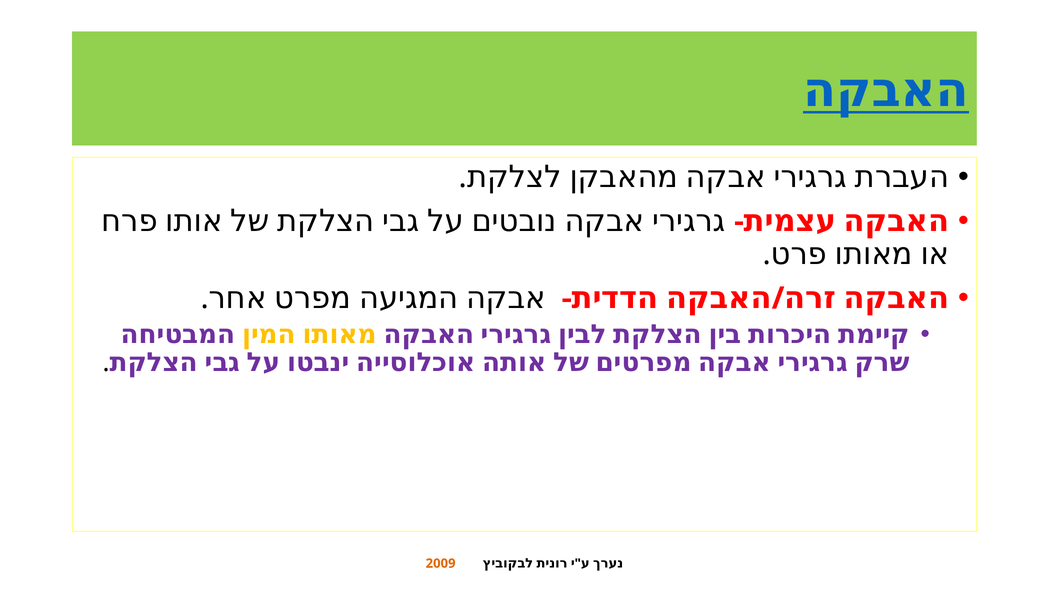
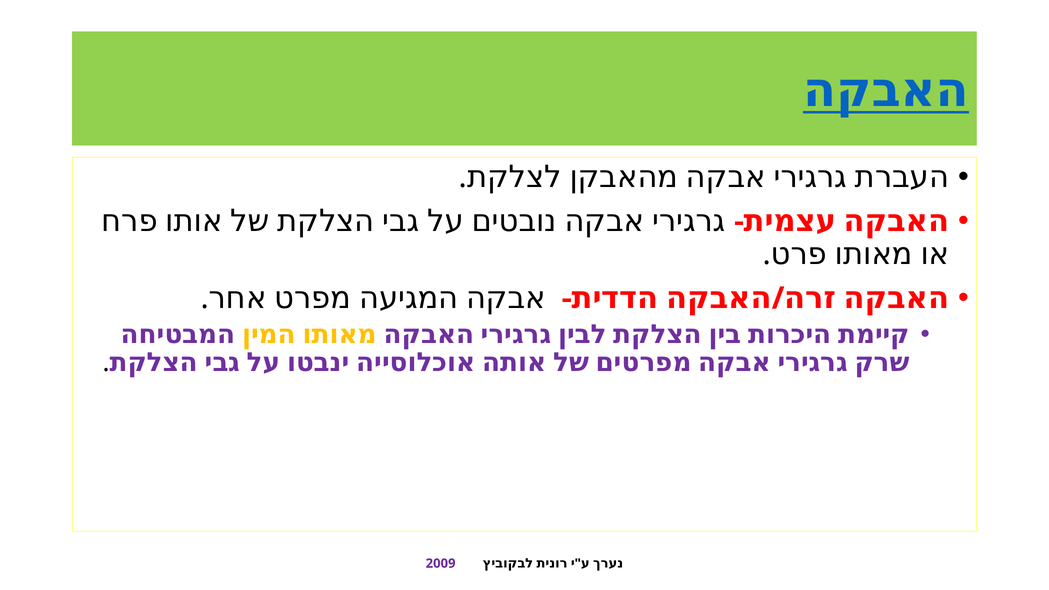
2009 colour: orange -> purple
